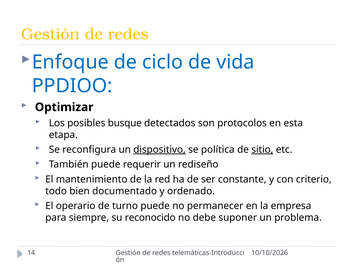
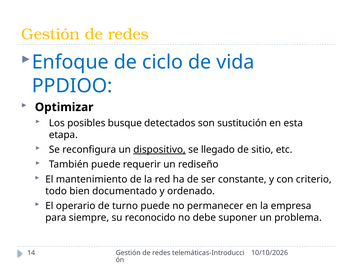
protocolos: protocolos -> sustitución
política: política -> llegado
sitio underline: present -> none
